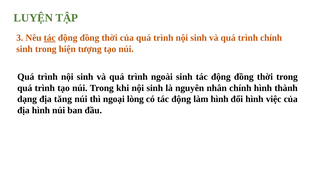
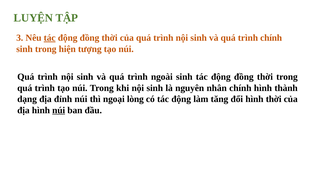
tăng: tăng -> đỉnh
làm hình: hình -> tăng
hình việc: việc -> thời
núi at (59, 110) underline: none -> present
